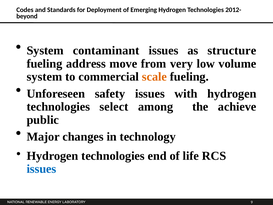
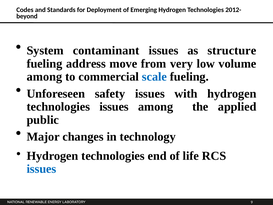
system at (44, 77): system -> among
scale colour: orange -> blue
technologies select: select -> issues
achieve: achieve -> applied
